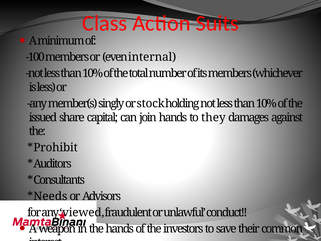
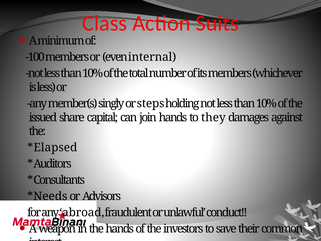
stock: stock -> steps
Prohibit: Prohibit -> Elapsed
viewed: viewed -> abroad
